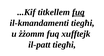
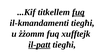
il-patt underline: none -> present
